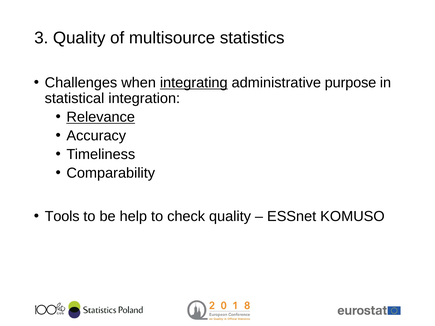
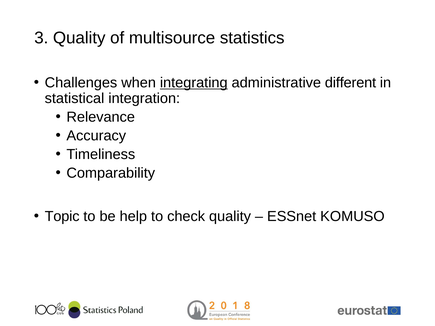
purpose: purpose -> different
Relevance underline: present -> none
Tools: Tools -> Topic
